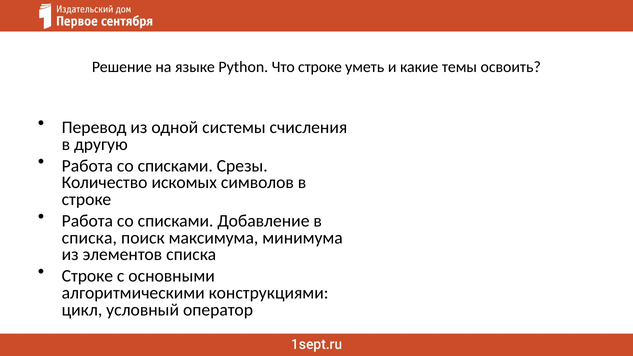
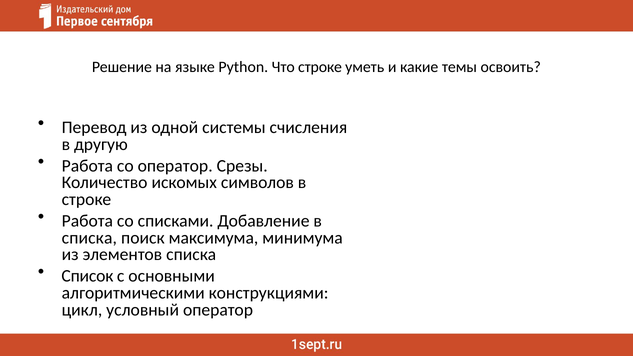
списками at (175, 166): списками -> оператор
Строке at (87, 276): Строке -> Список
